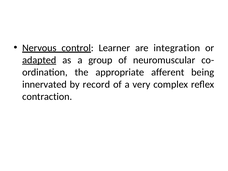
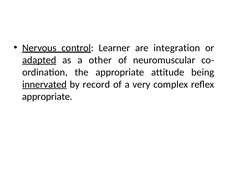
group: group -> other
afferent: afferent -> attitude
innervated underline: none -> present
contraction at (47, 97): contraction -> appropriate
